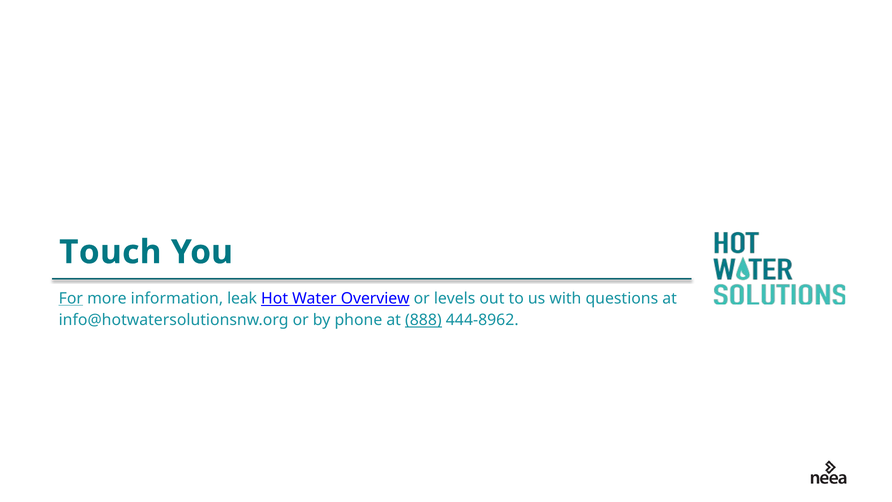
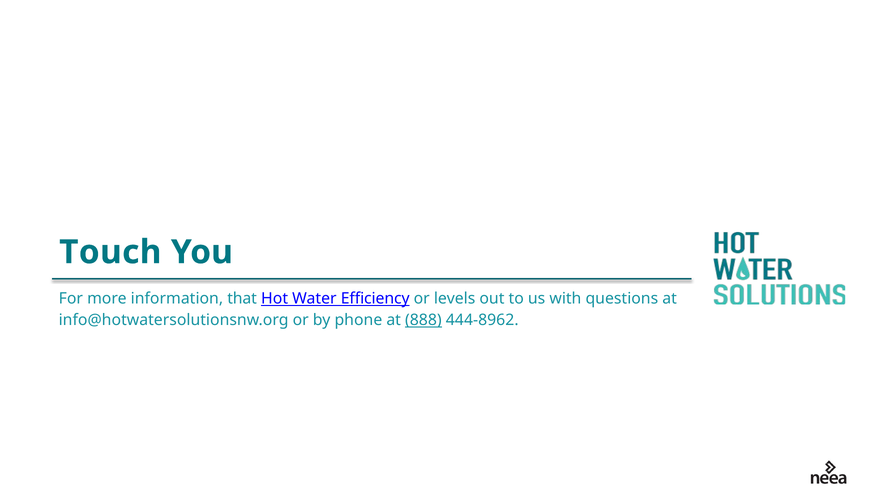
For underline: present -> none
leak: leak -> that
Overview: Overview -> Efficiency
